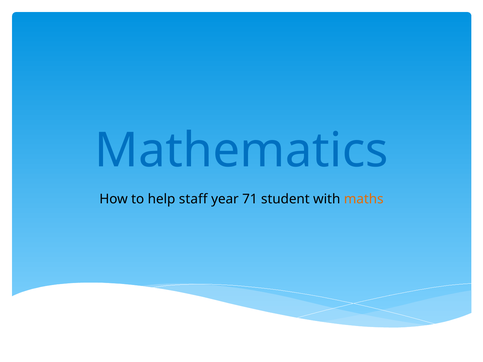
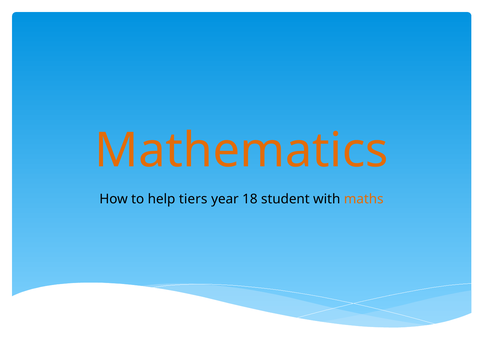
Mathematics colour: blue -> orange
staff: staff -> tiers
71: 71 -> 18
